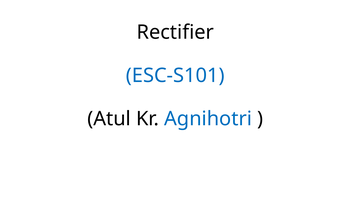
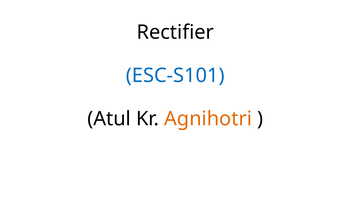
Agnihotri colour: blue -> orange
